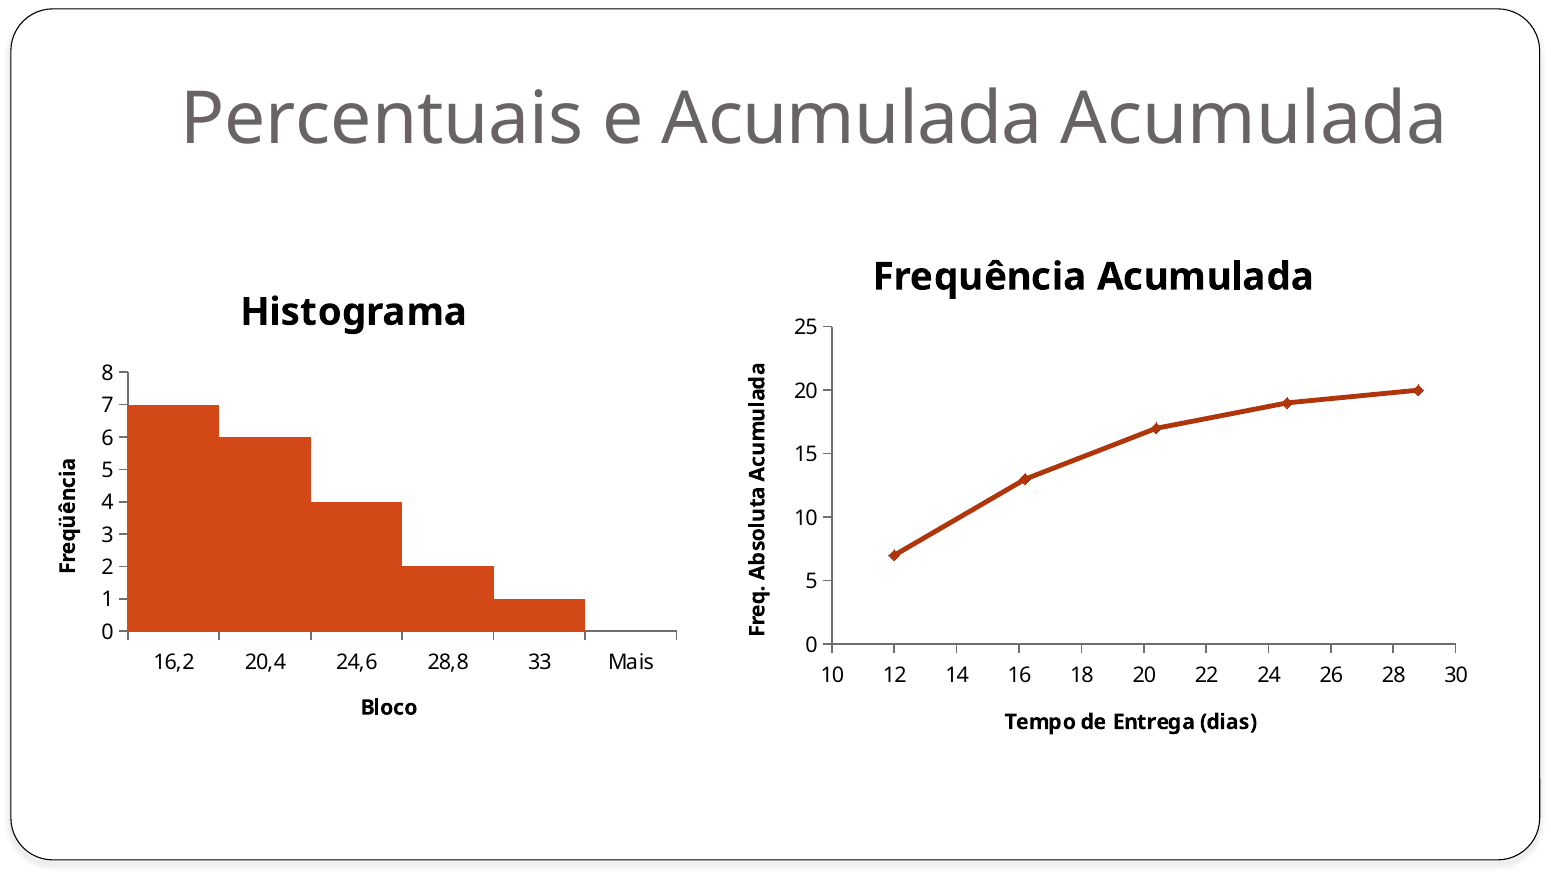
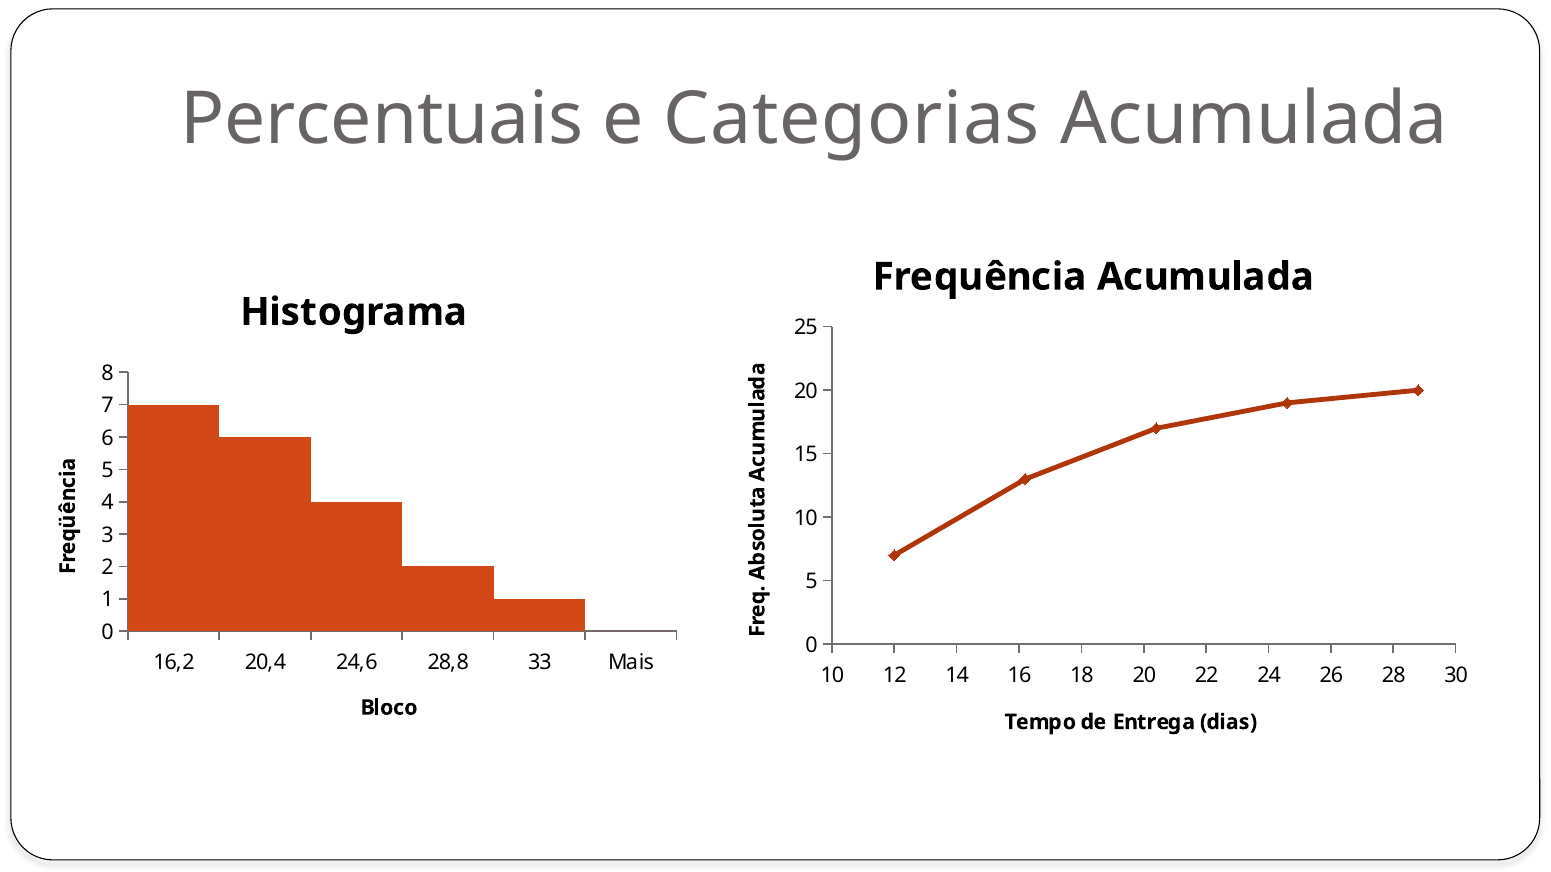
e Acumulada: Acumulada -> Categorias
